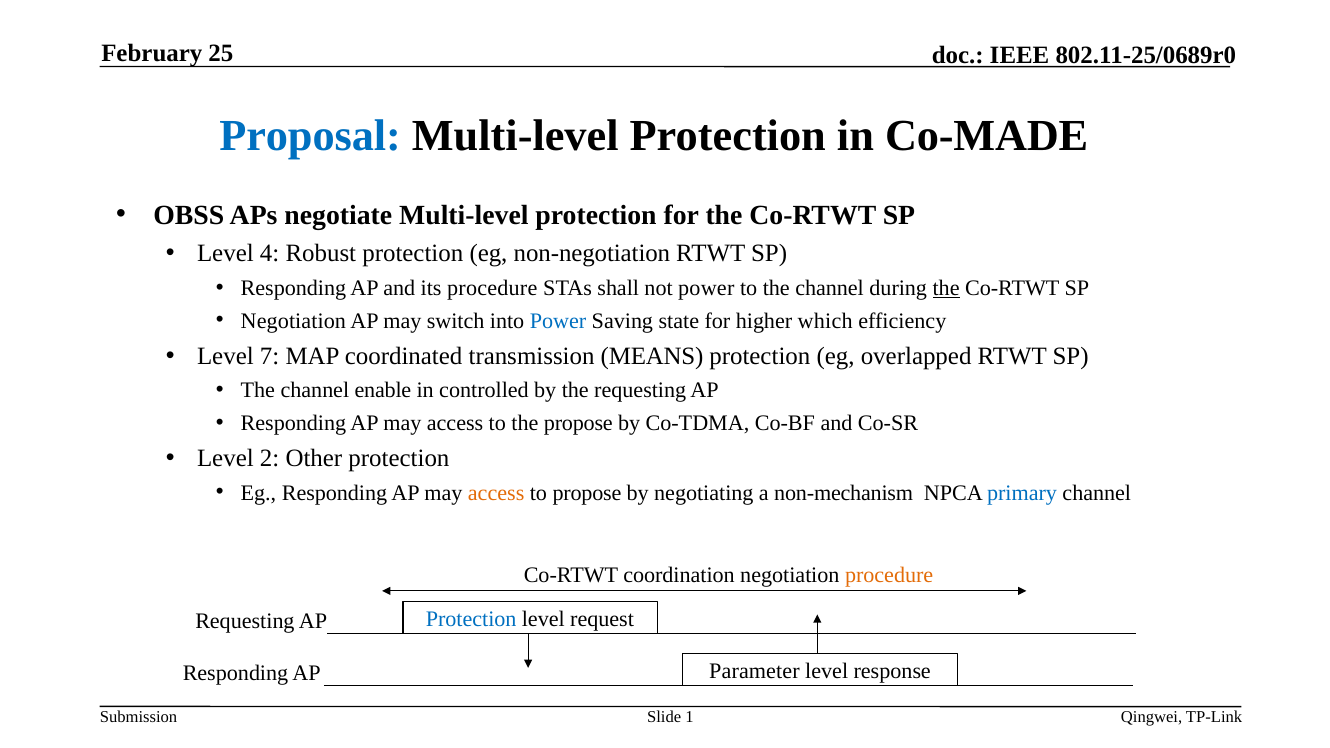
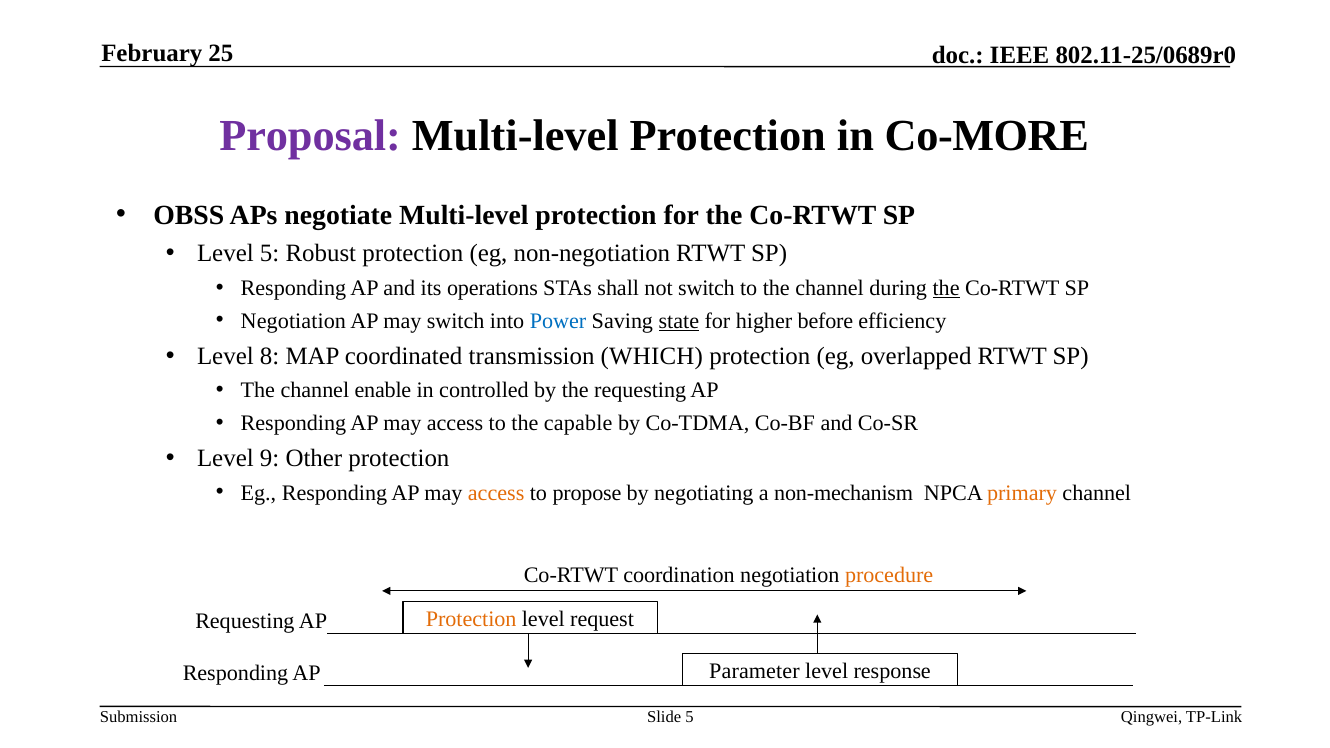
Proposal colour: blue -> purple
Co-MADE: Co-MADE -> Co-MORE
Level 4: 4 -> 5
its procedure: procedure -> operations
not power: power -> switch
state underline: none -> present
which: which -> before
7: 7 -> 8
MEANS: MEANS -> WHICH
the propose: propose -> capable
2: 2 -> 9
primary colour: blue -> orange
Protection at (471, 619) colour: blue -> orange
Slide 1: 1 -> 5
